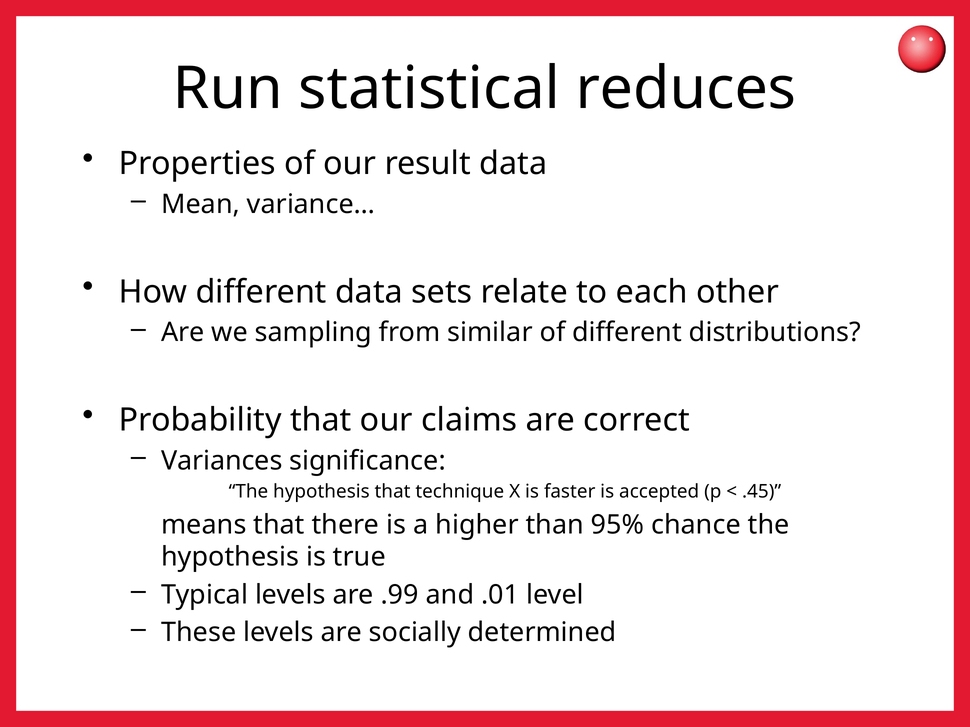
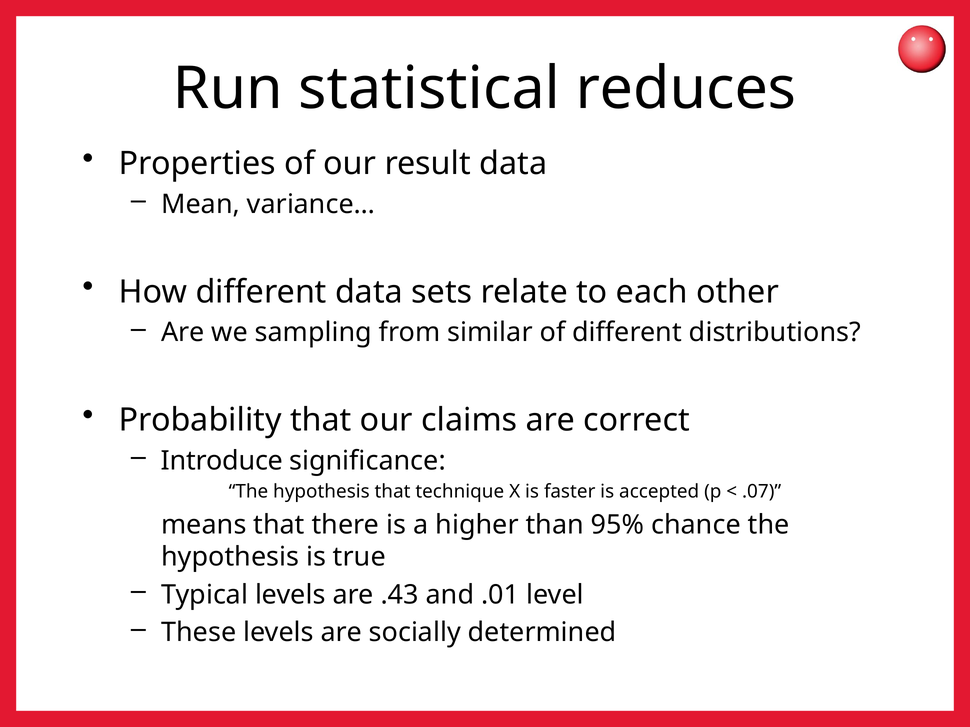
Variances: Variances -> Introduce
.45: .45 -> .07
.99: .99 -> .43
